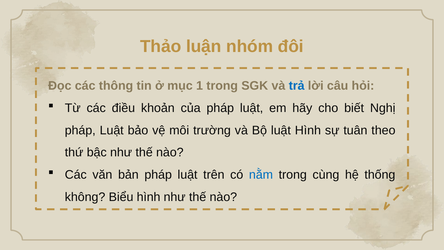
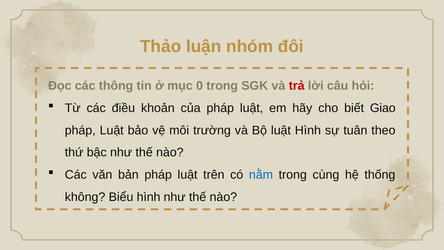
1: 1 -> 0
trả colour: blue -> red
Nghị: Nghị -> Giao
